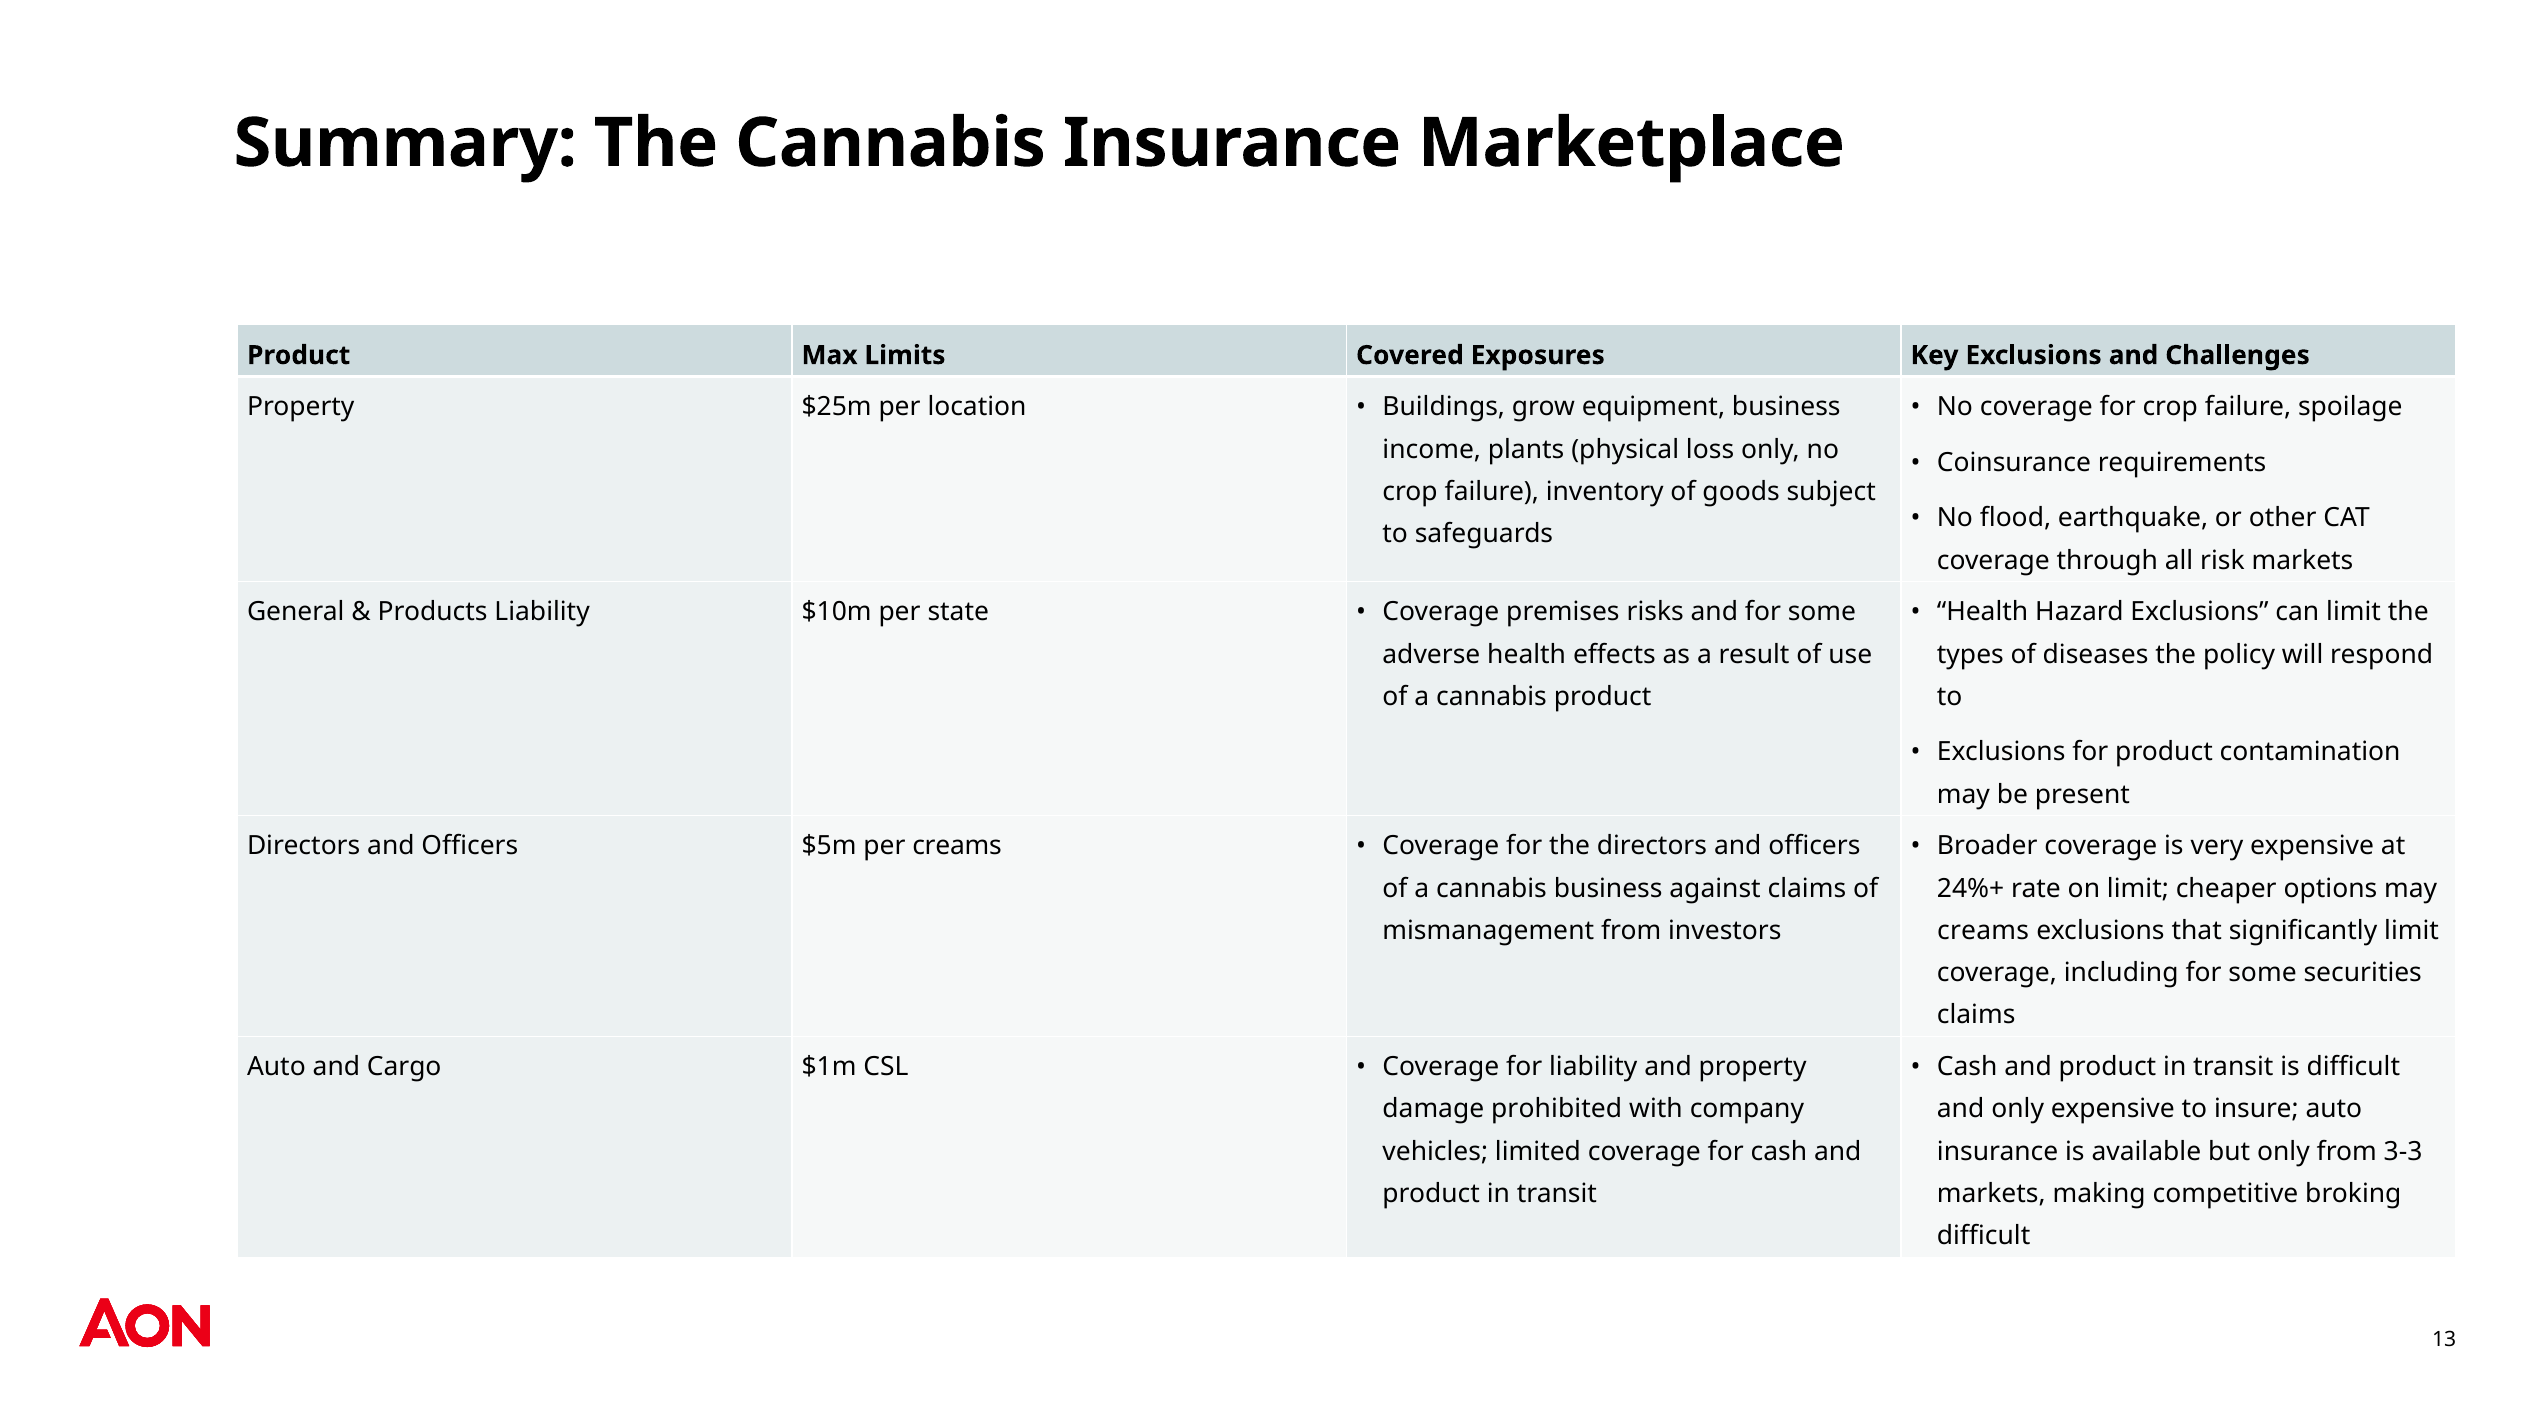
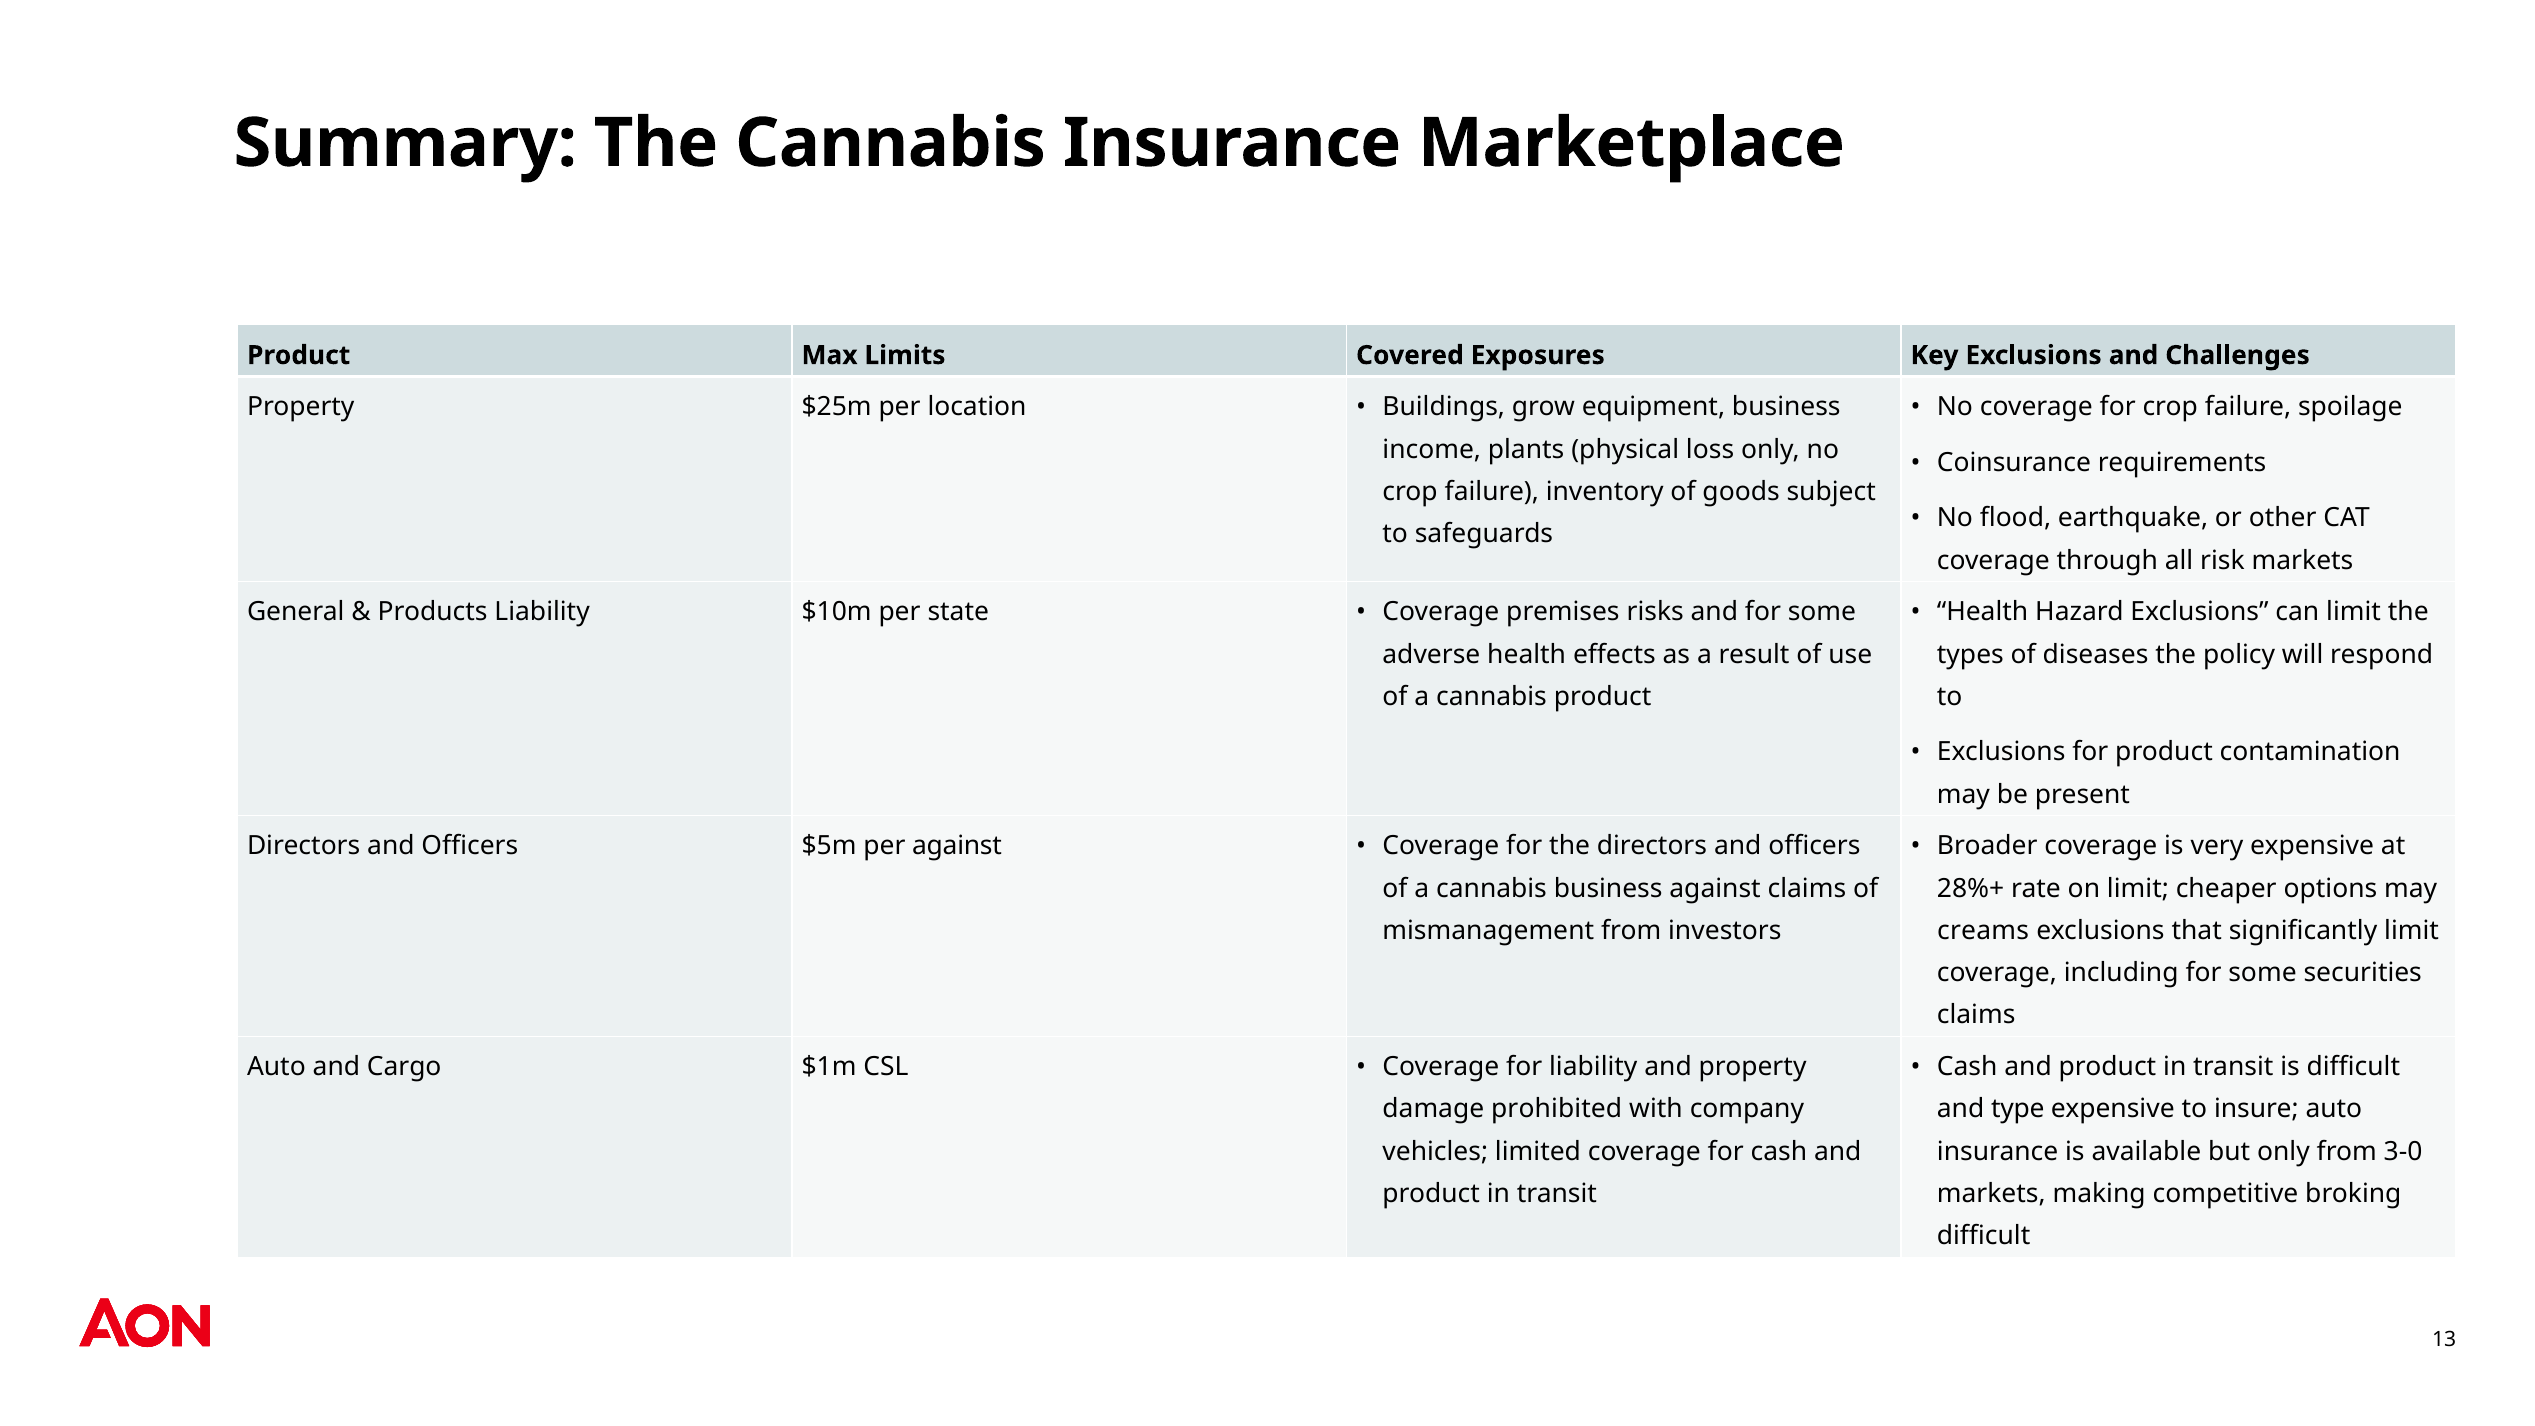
per creams: creams -> against
24%+: 24%+ -> 28%+
and only: only -> type
3-3: 3-3 -> 3-0
